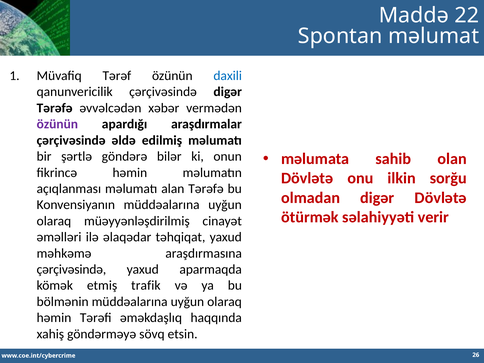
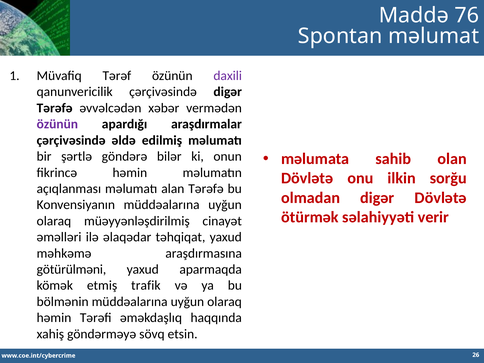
22: 22 -> 76
daxili colour: blue -> purple
çərçivəsində at (71, 269): çərçivəsində -> götürülməni
